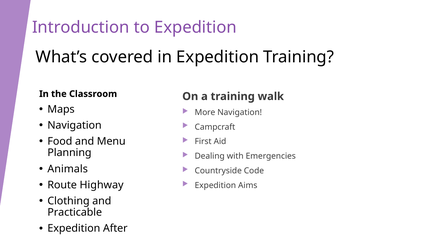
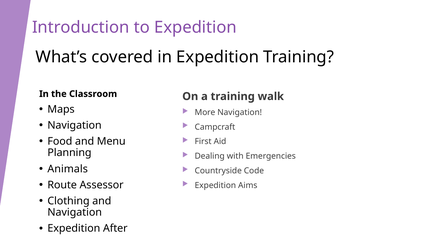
Highway: Highway -> Assessor
Practicable at (75, 213): Practicable -> Navigation
